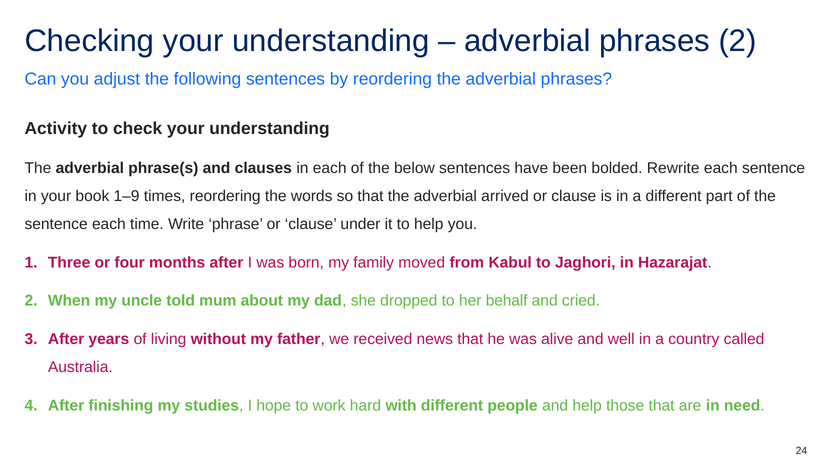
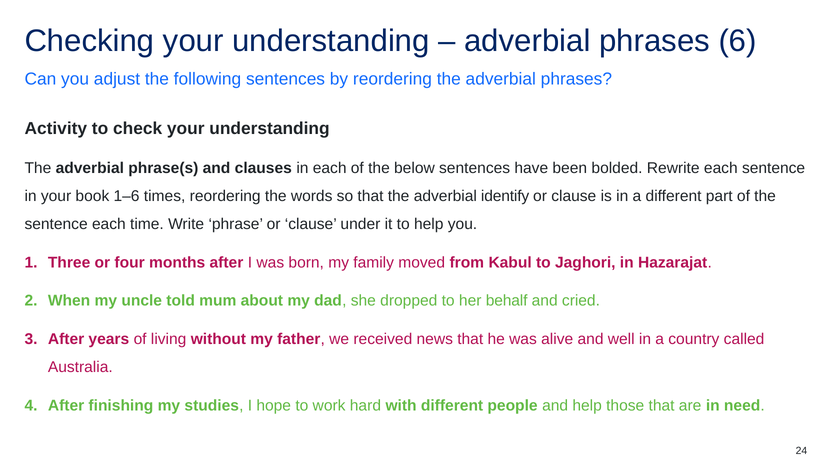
phrases 2: 2 -> 6
1–9: 1–9 -> 1–6
arrived: arrived -> identify
